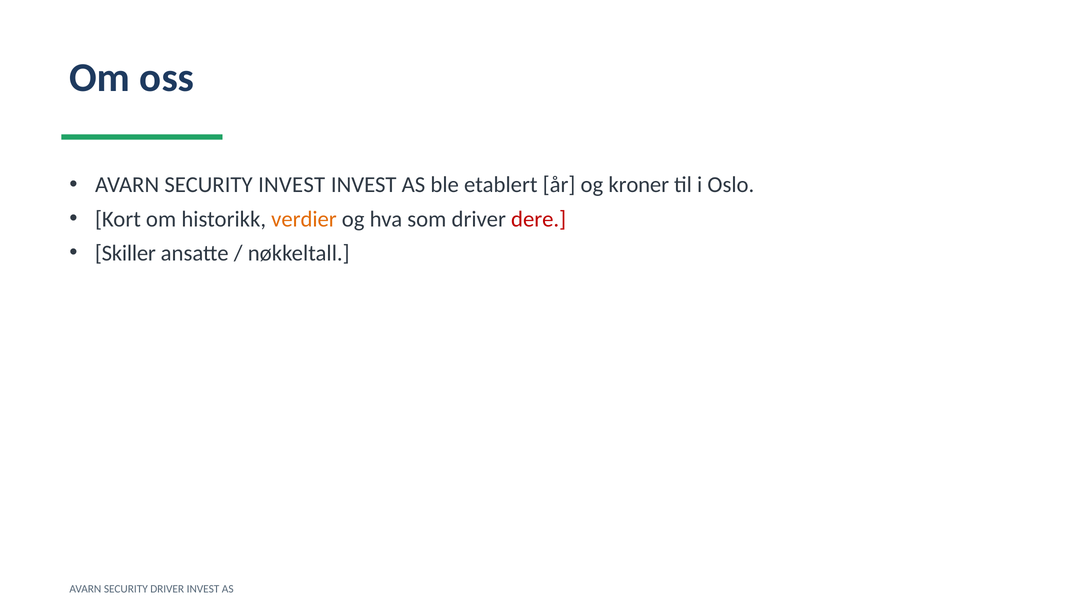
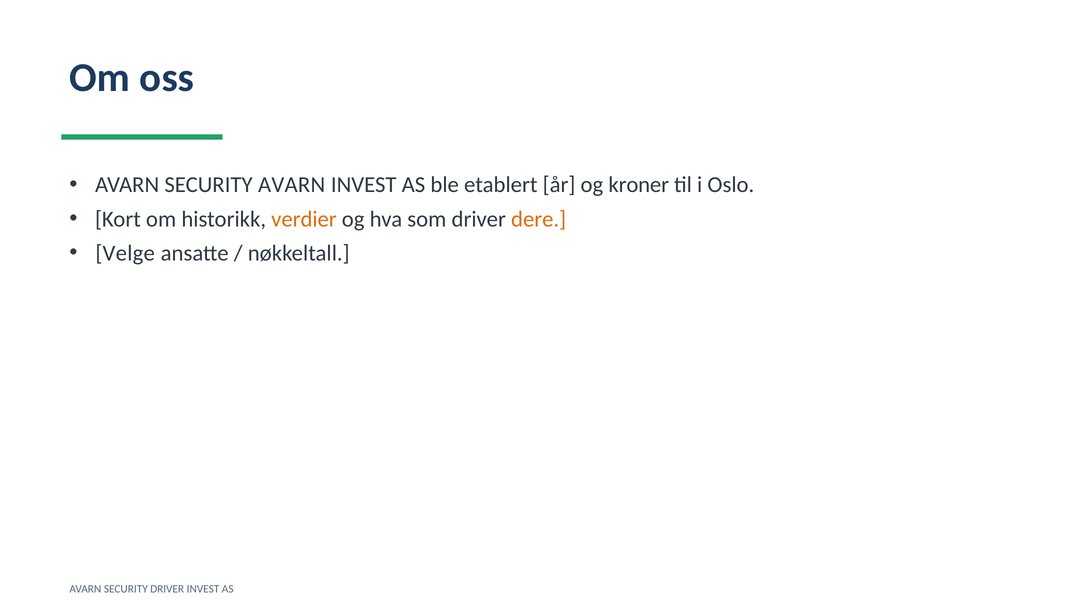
SECURITY INVEST: INVEST -> AVARN
dere colour: red -> orange
Skiller: Skiller -> Velge
